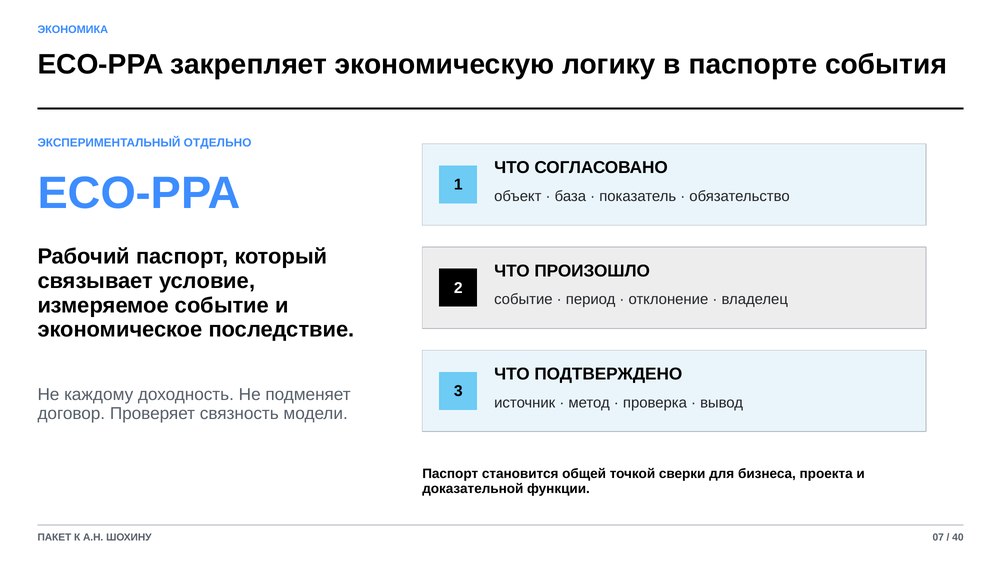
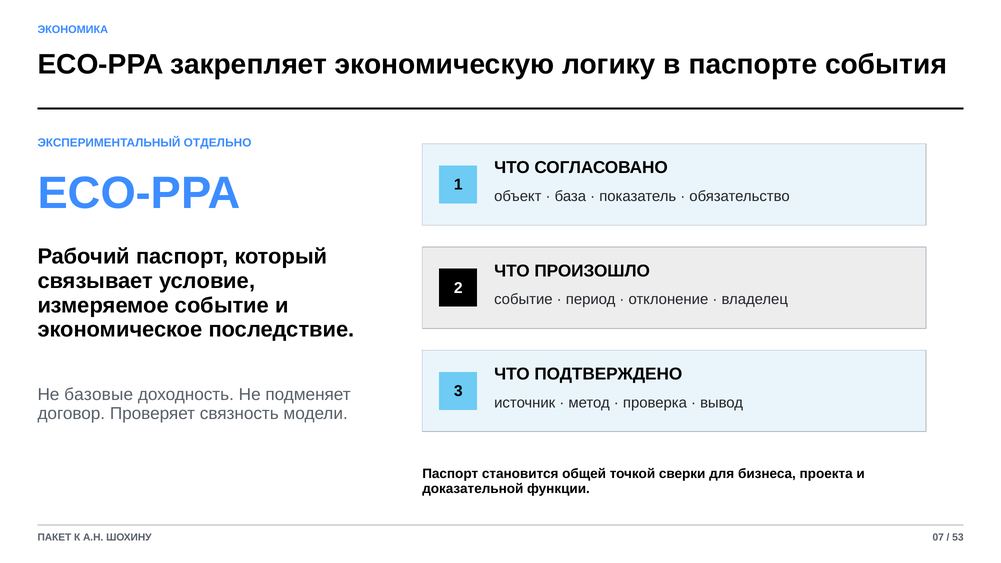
каждому: каждому -> базовые
40: 40 -> 53
